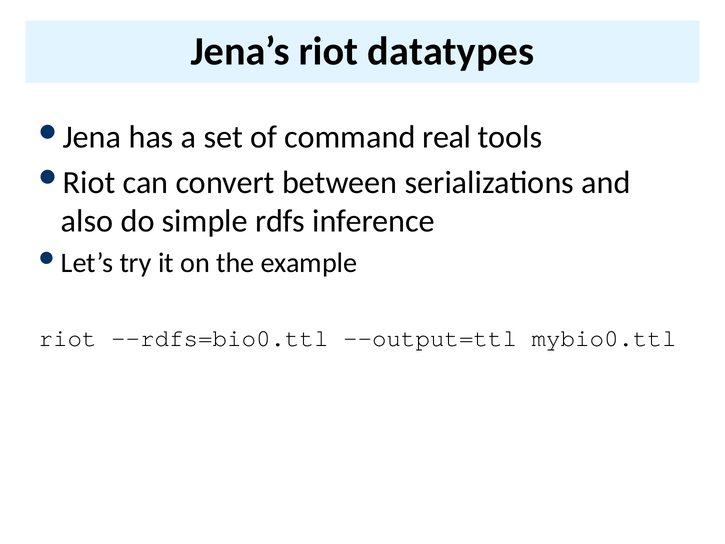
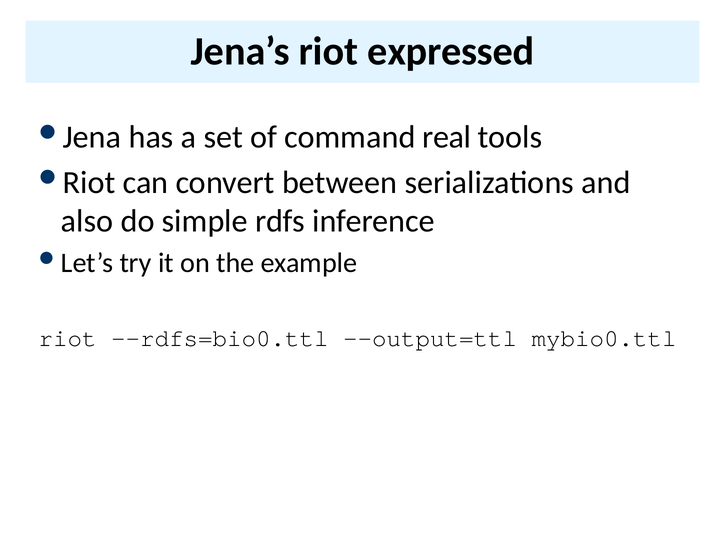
datatypes: datatypes -> expressed
